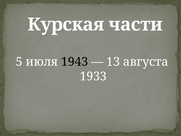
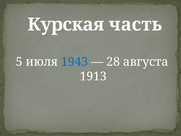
части: части -> часть
1943 colour: black -> blue
13: 13 -> 28
1933: 1933 -> 1913
